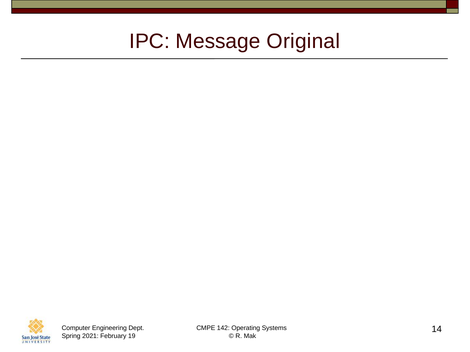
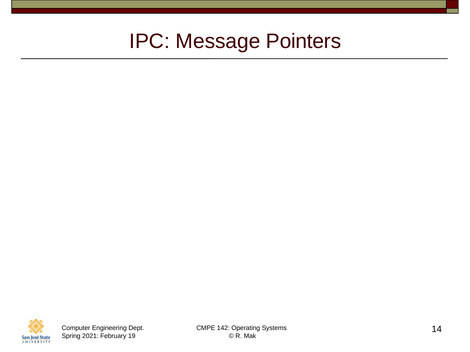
Original: Original -> Pointers
